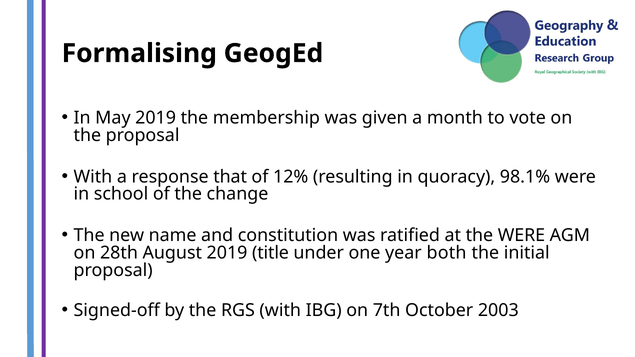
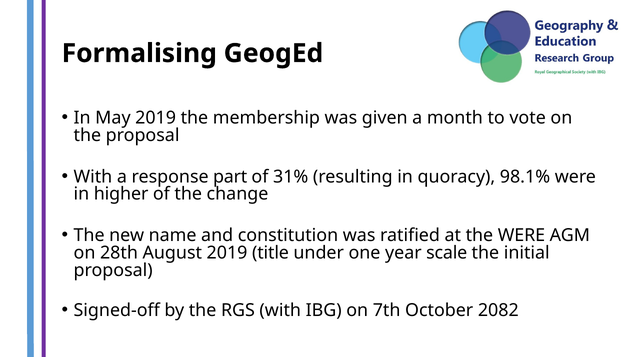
that: that -> part
12%: 12% -> 31%
school: school -> higher
both: both -> scale
2003: 2003 -> 2082
